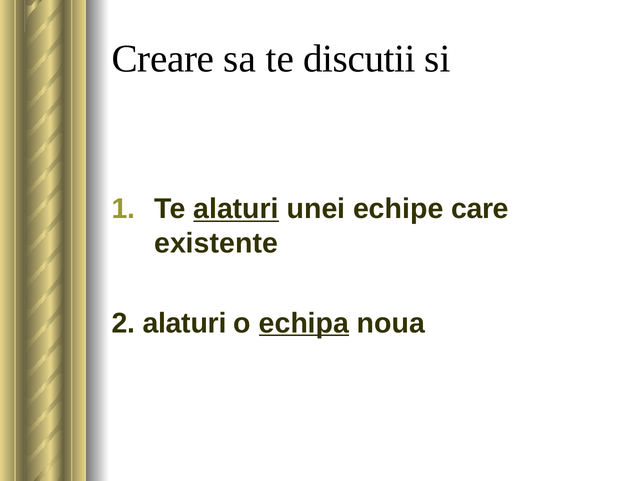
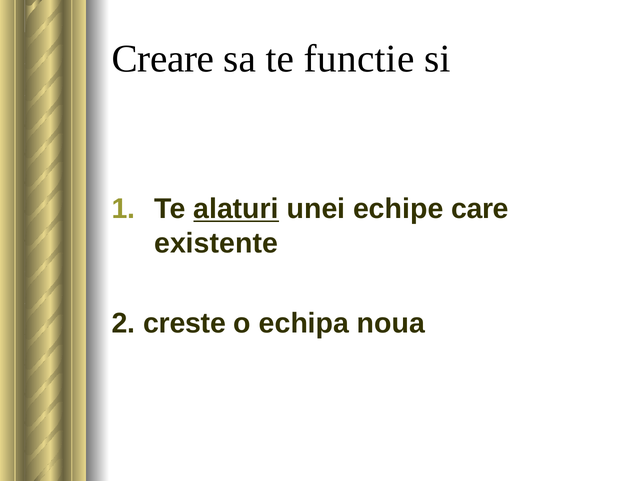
discutii: discutii -> functie
2 alaturi: alaturi -> creste
echipa underline: present -> none
